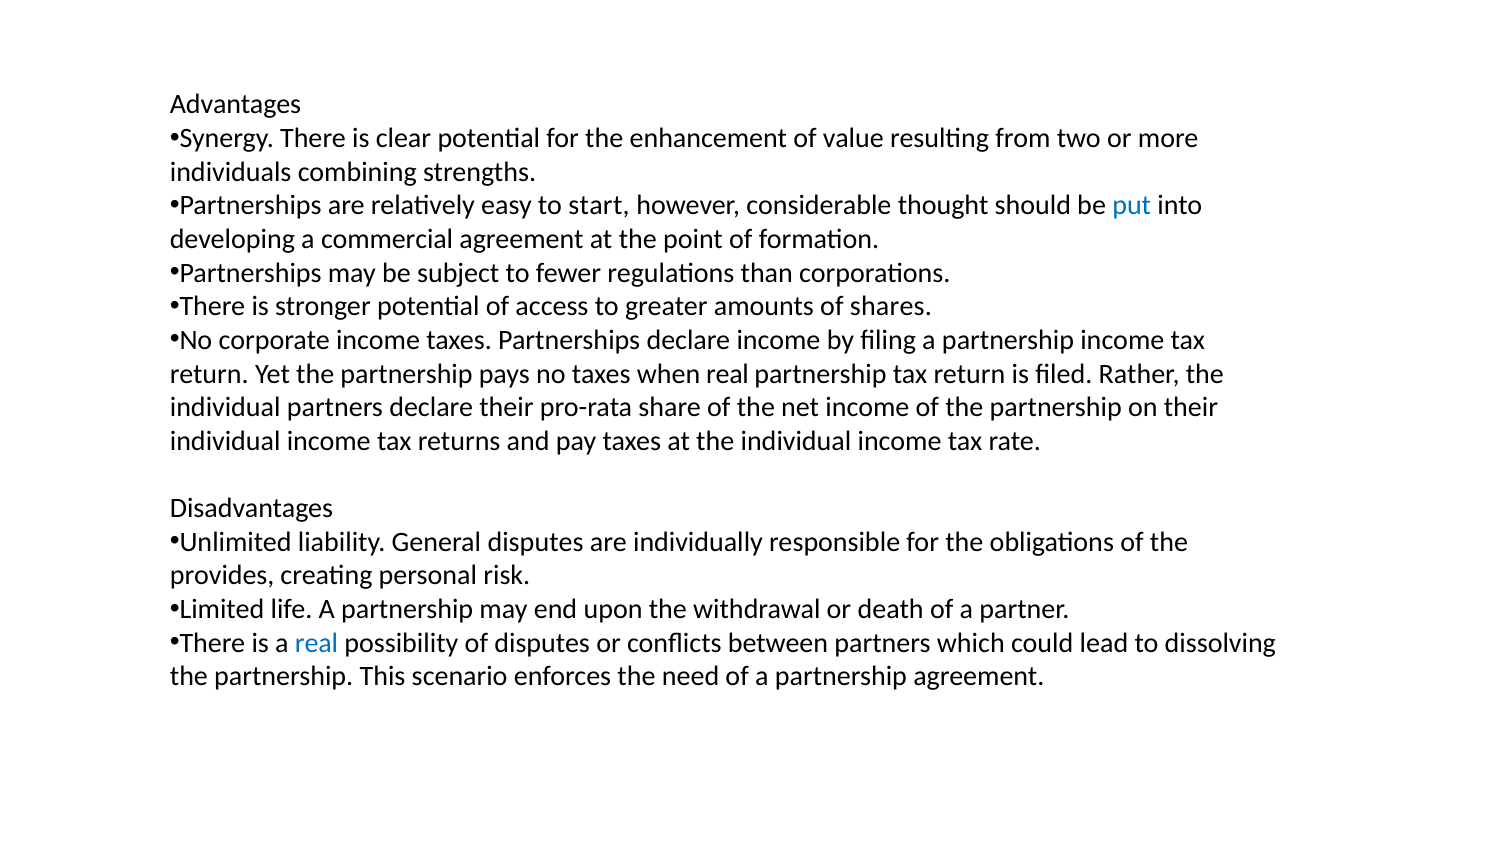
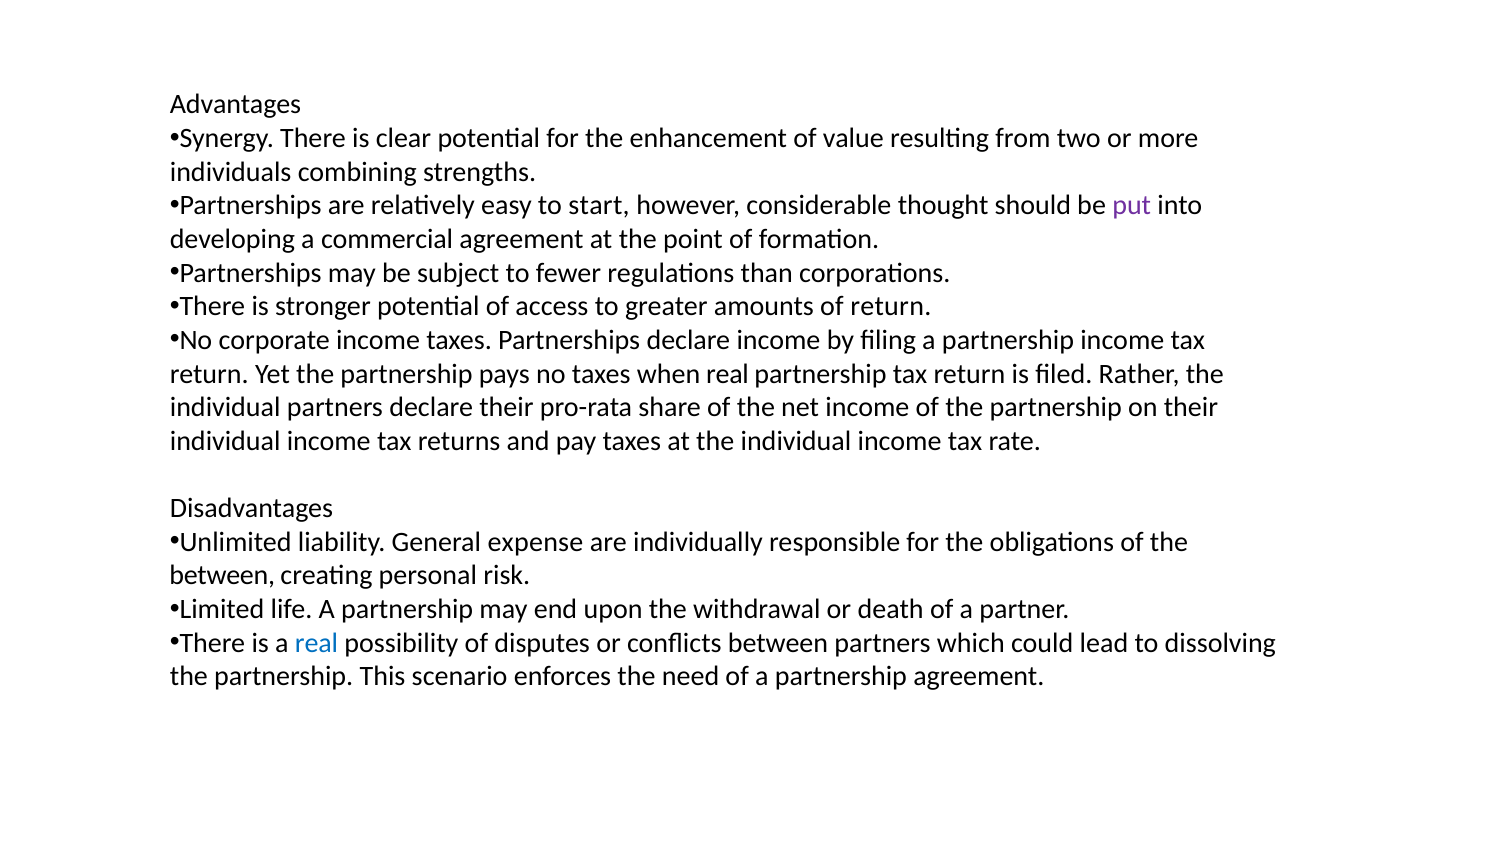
put colour: blue -> purple
of shares: shares -> return
General disputes: disputes -> expense
provides at (222, 576): provides -> between
